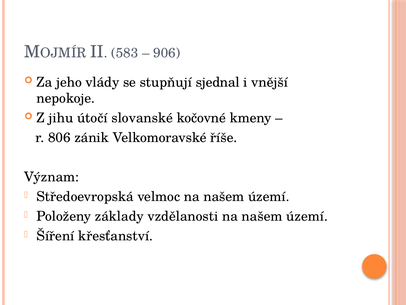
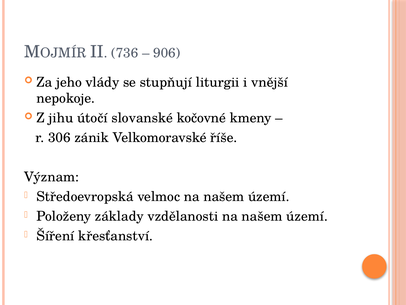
583: 583 -> 736
sjednal: sjednal -> liturgii
806: 806 -> 306
